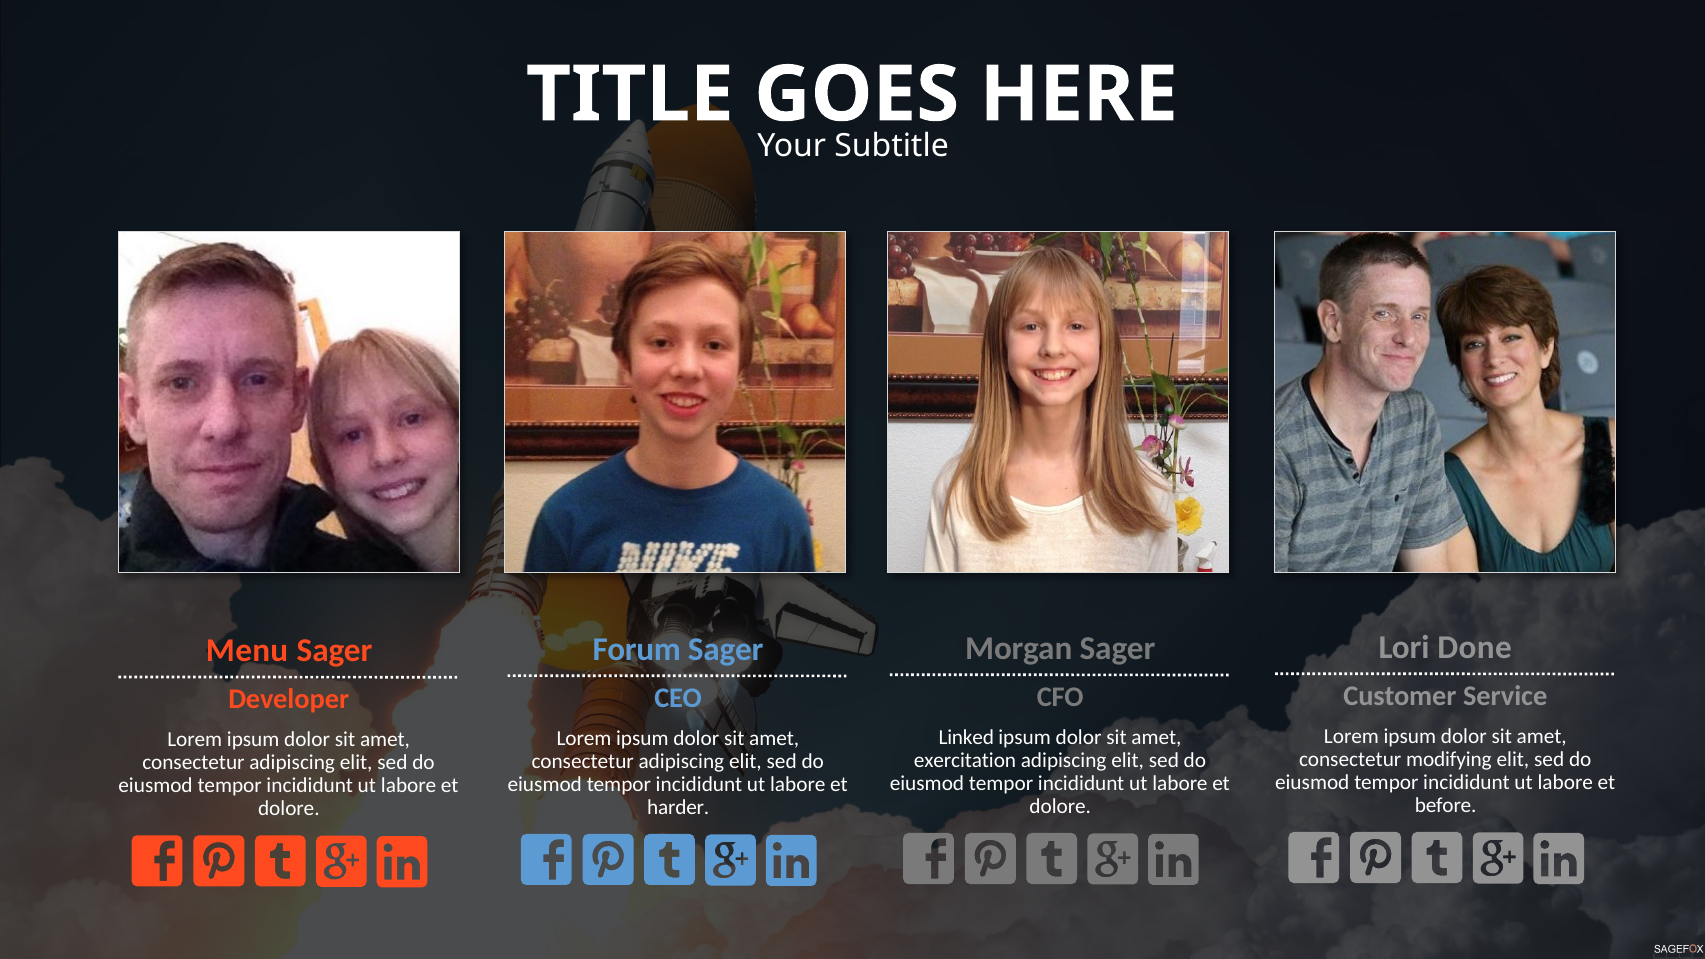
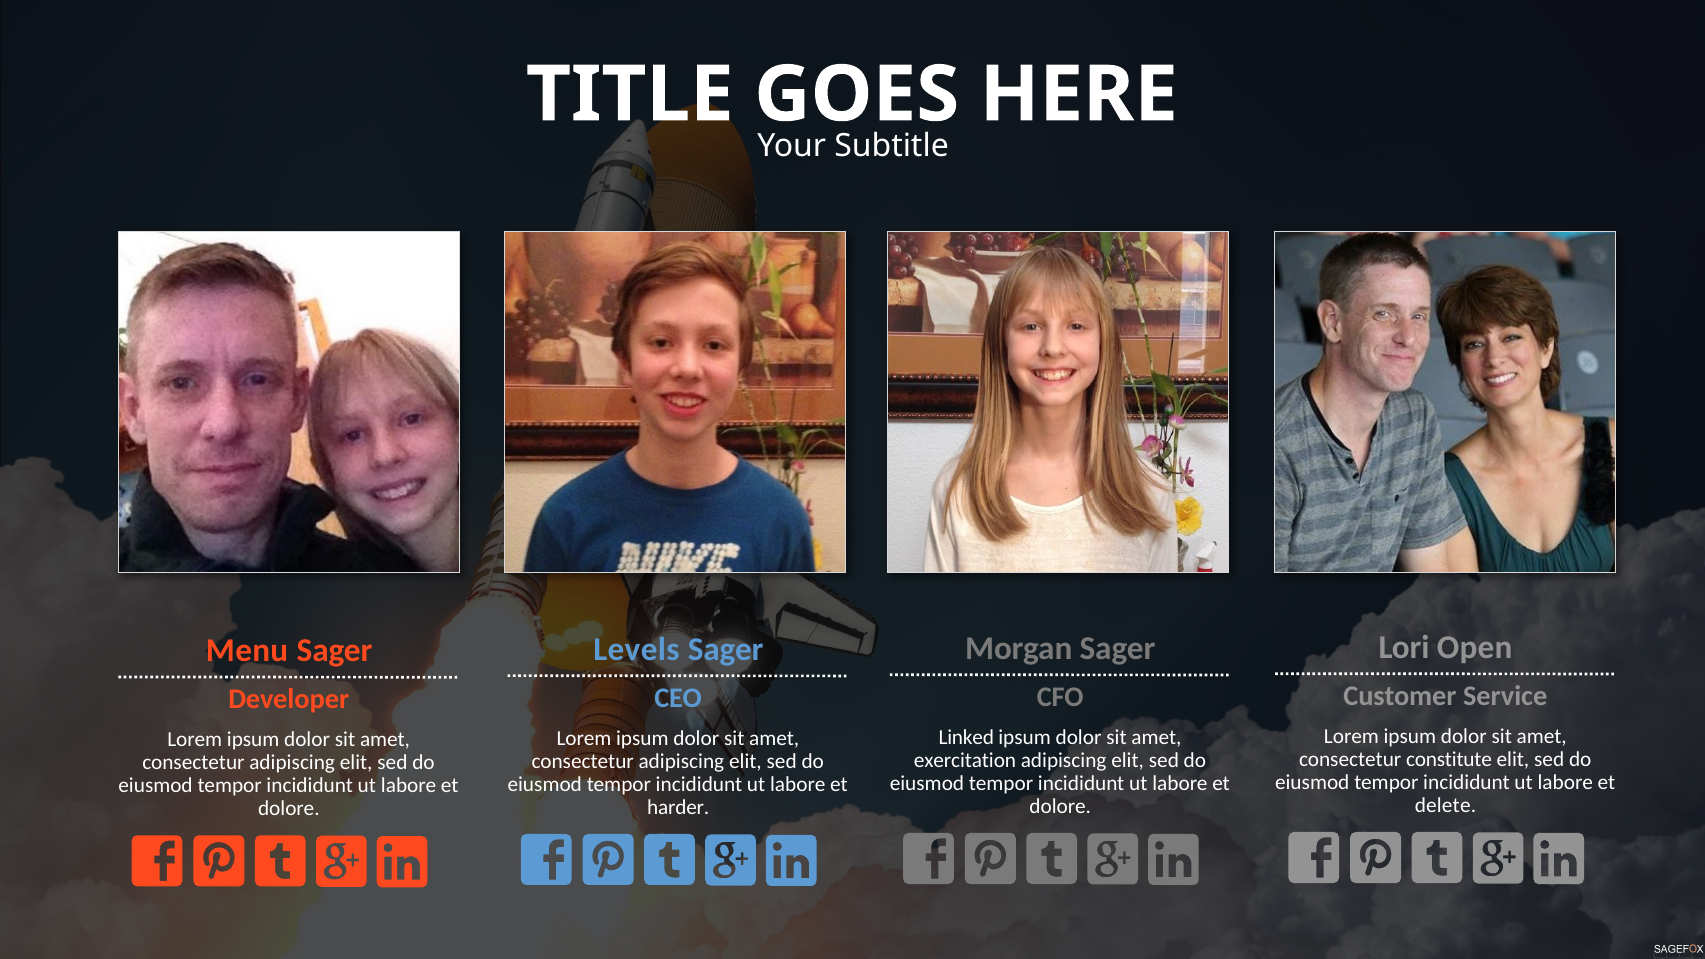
Done: Done -> Open
Forum: Forum -> Levels
modifying: modifying -> constitute
before: before -> delete
